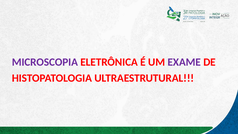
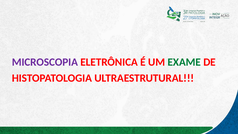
EXAME colour: purple -> green
